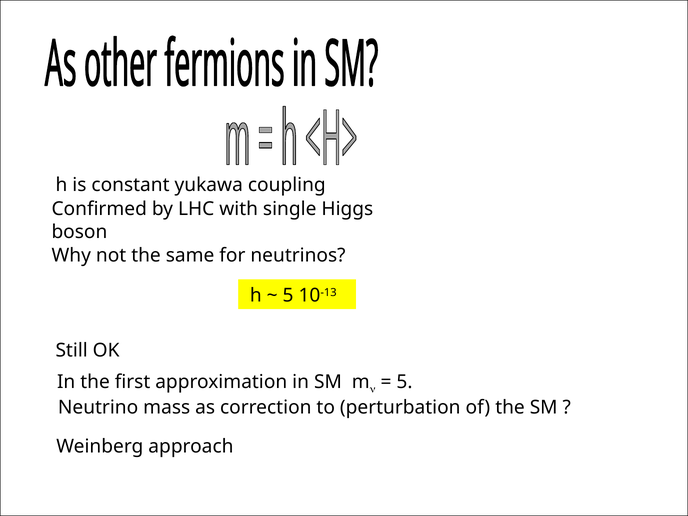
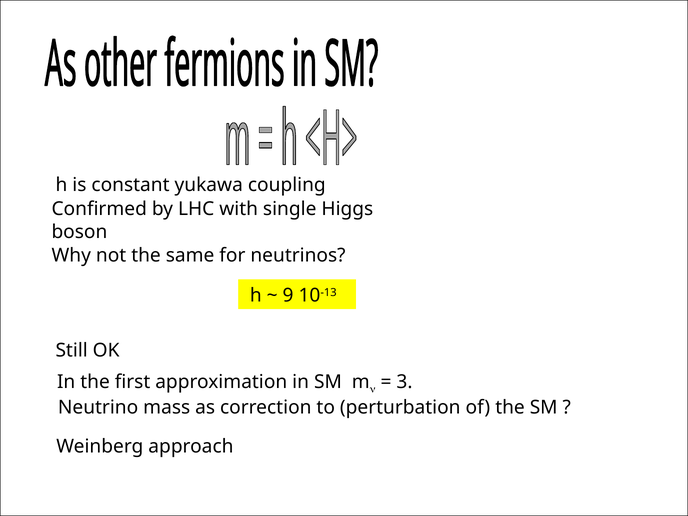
5 at (288, 296): 5 -> 9
5 at (405, 382): 5 -> 3
